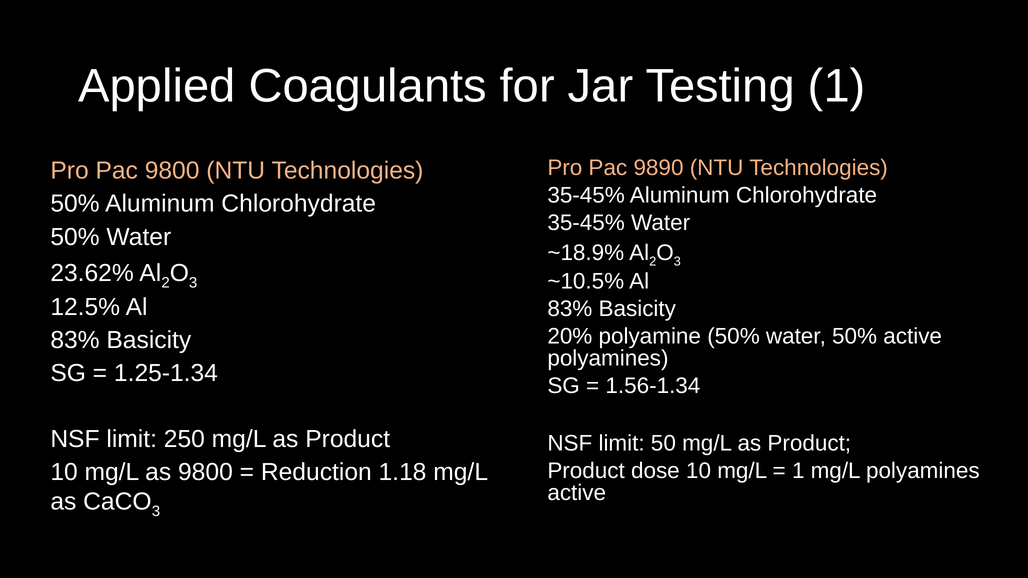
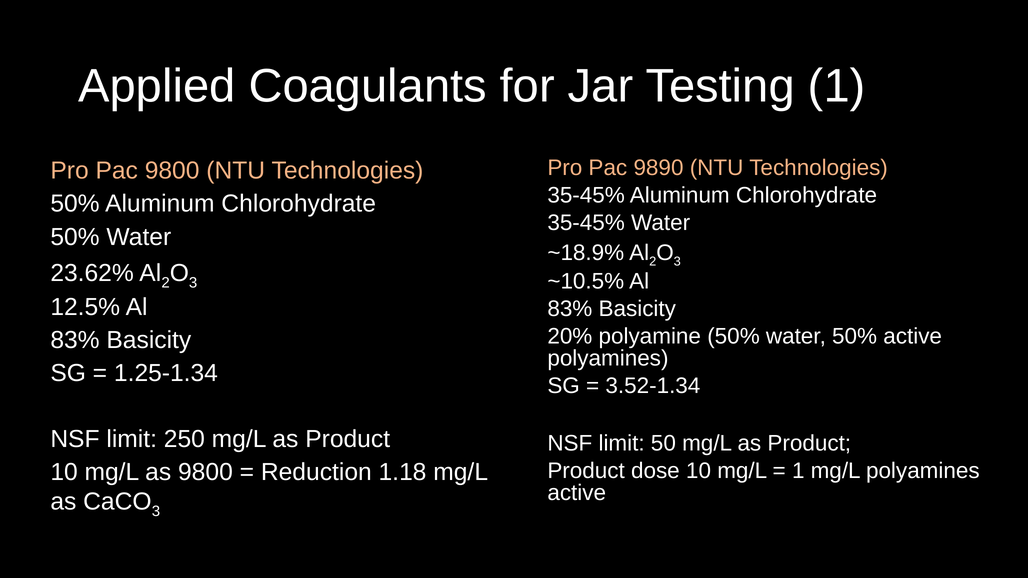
1.56-1.34: 1.56-1.34 -> 3.52-1.34
